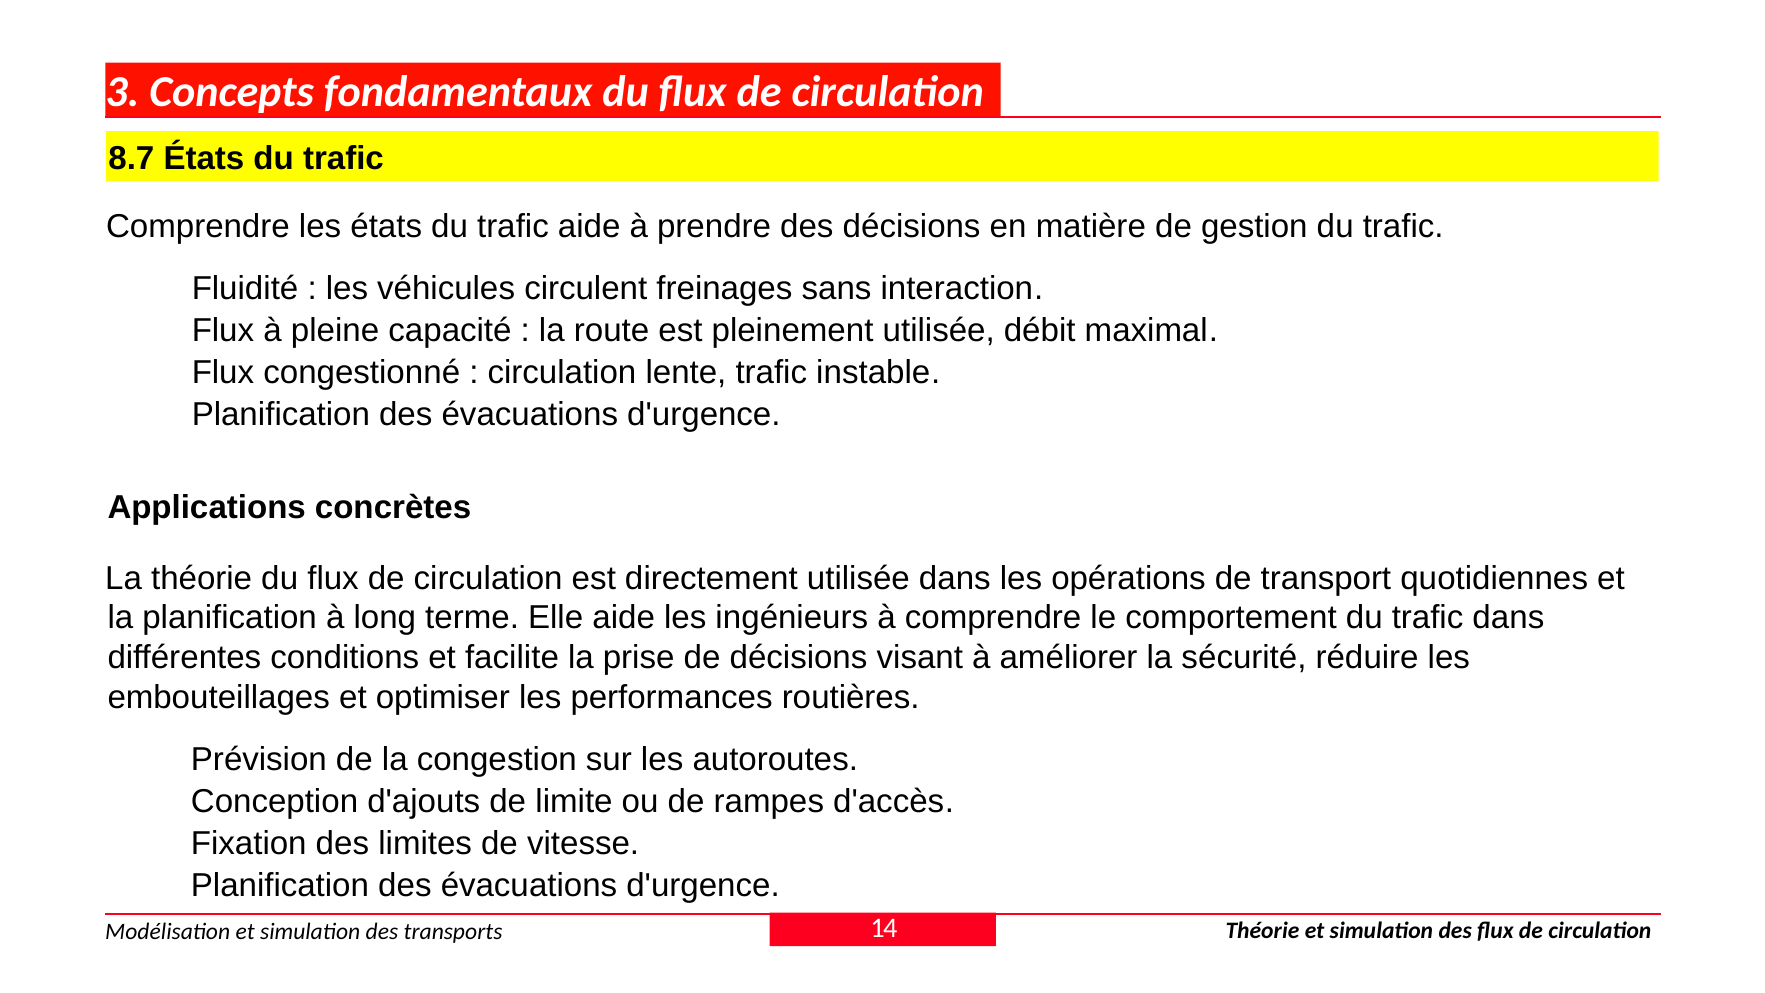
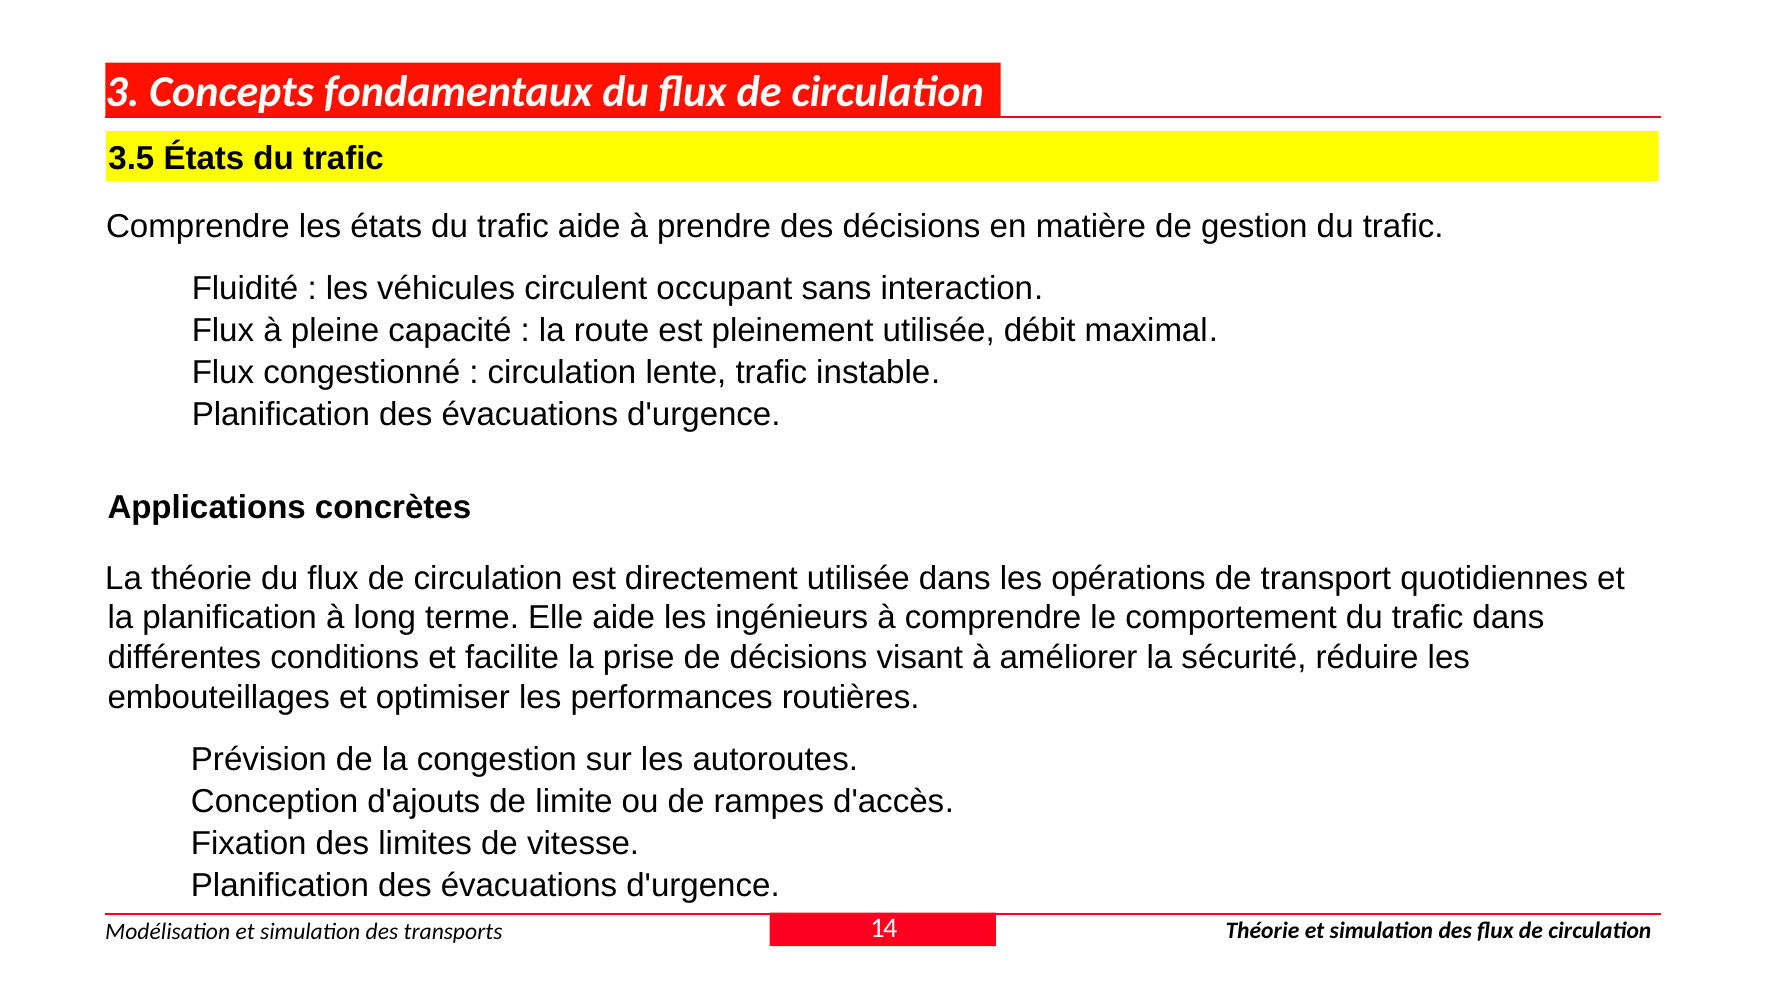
8.7: 8.7 -> 3.5
freinages: freinages -> occupant
